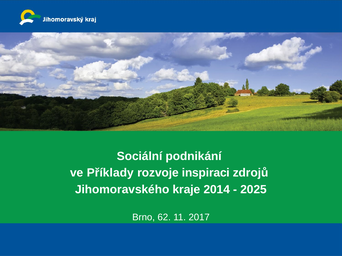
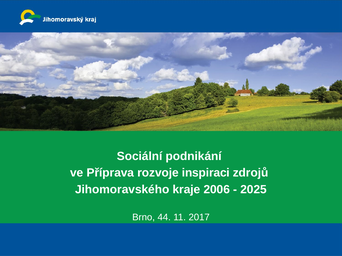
Příklady: Příklady -> Příprava
2014: 2014 -> 2006
62: 62 -> 44
